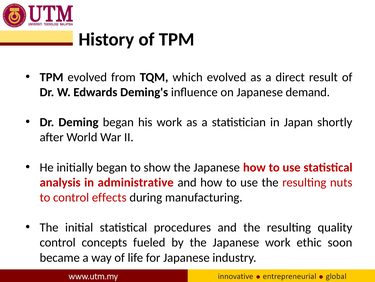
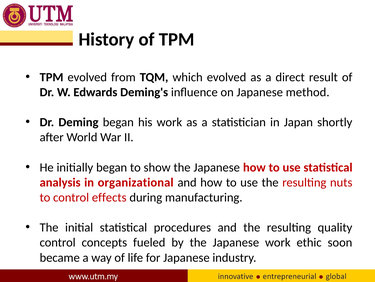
demand: demand -> method
administrative: administrative -> organizational
